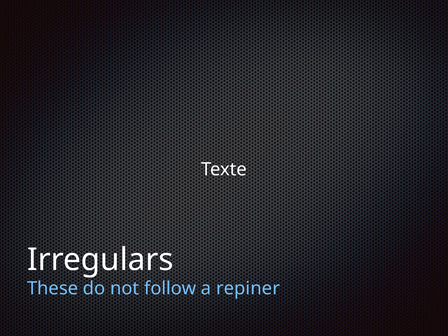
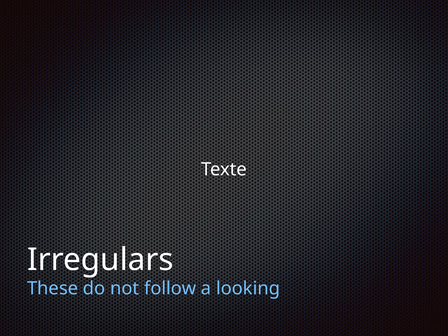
repiner: repiner -> looking
